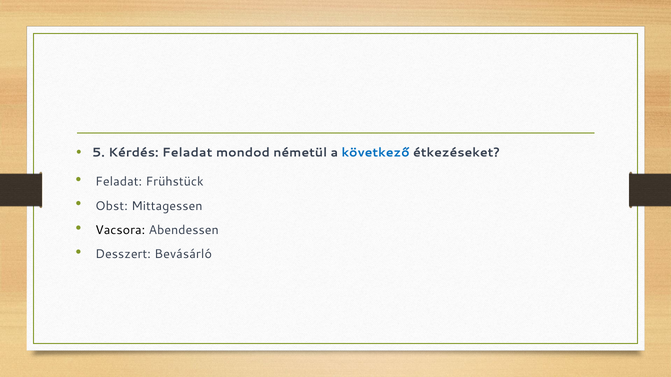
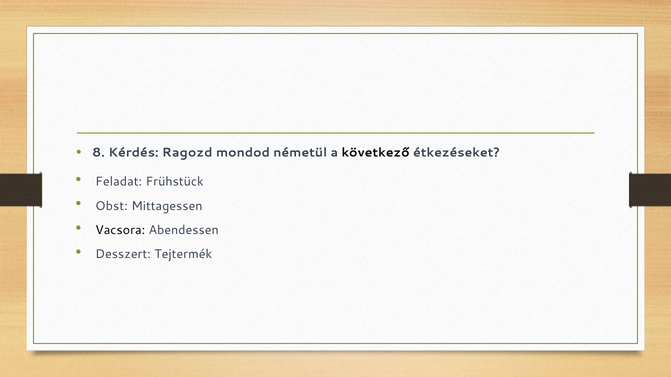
5: 5 -> 8
Kérdés Feladat: Feladat -> Ragozd
következő colour: blue -> black
Bevásárló: Bevásárló -> Tejtermék
